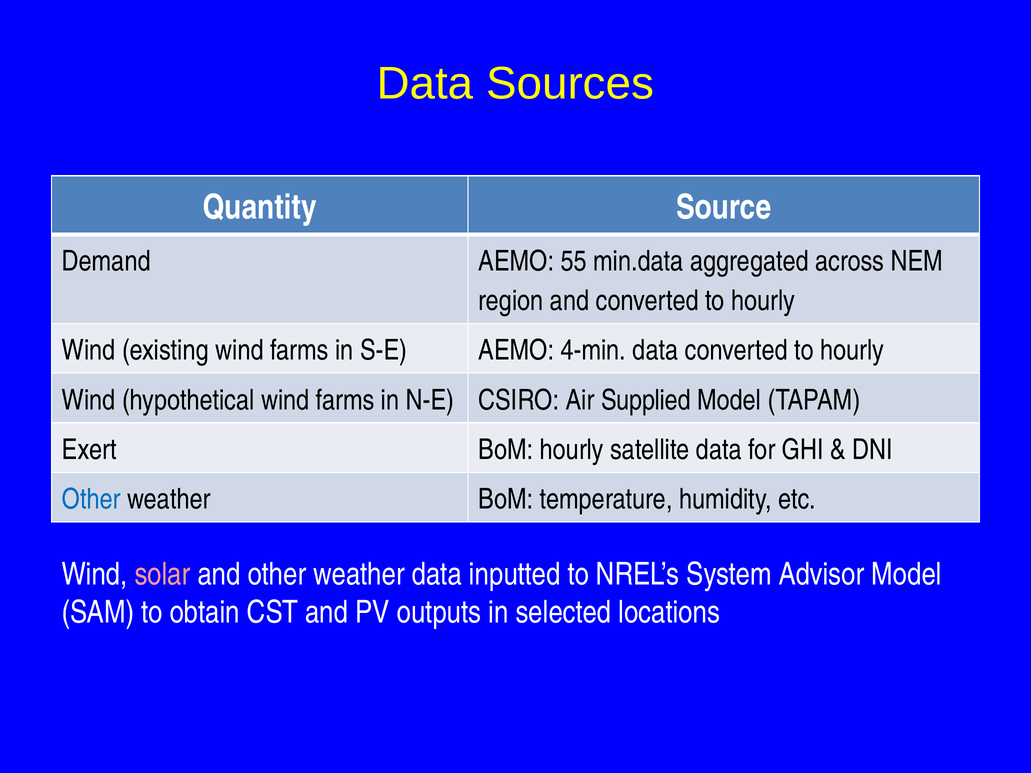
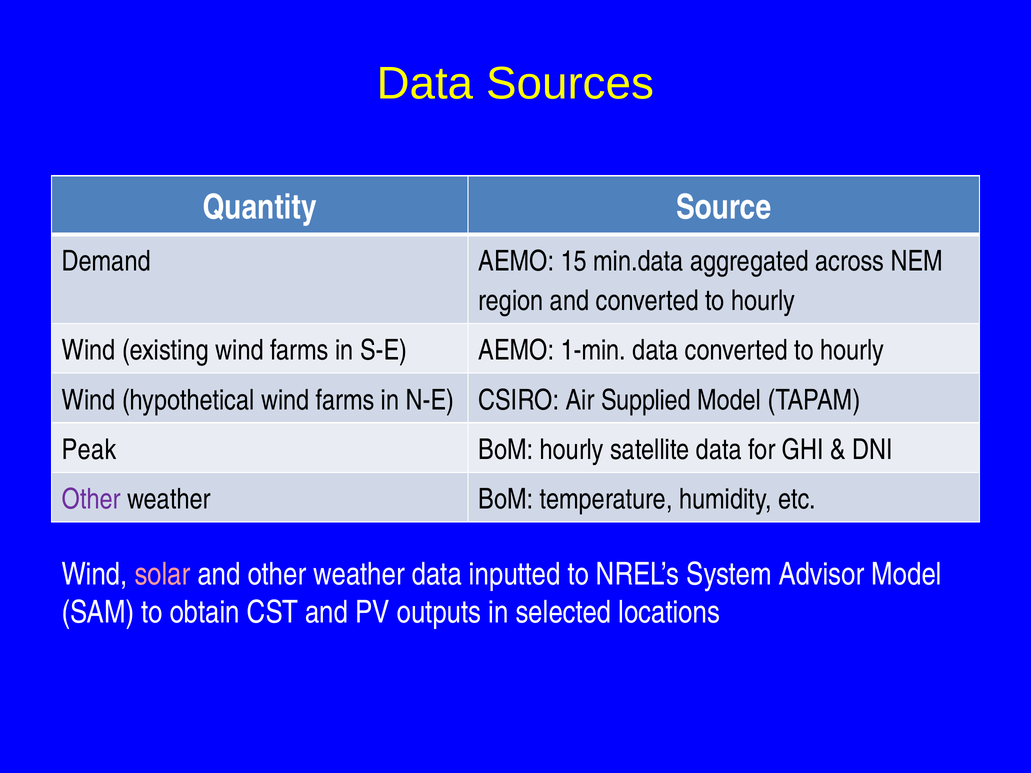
55: 55 -> 15
4-min: 4-min -> 1-min
Exert: Exert -> Peak
Other at (91, 500) colour: blue -> purple
